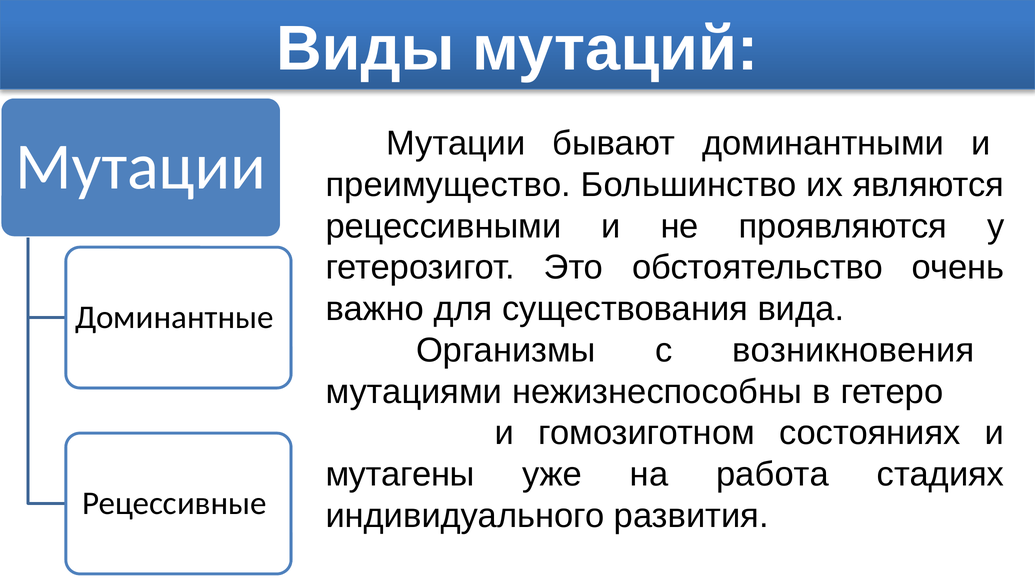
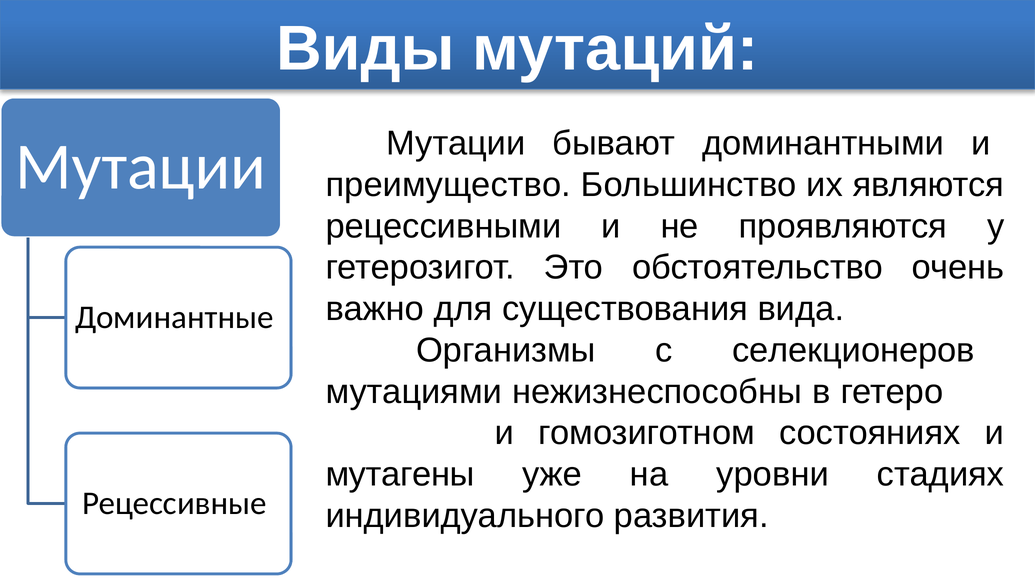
возникновения: возникновения -> селекционеров
работа: работа -> уровни
